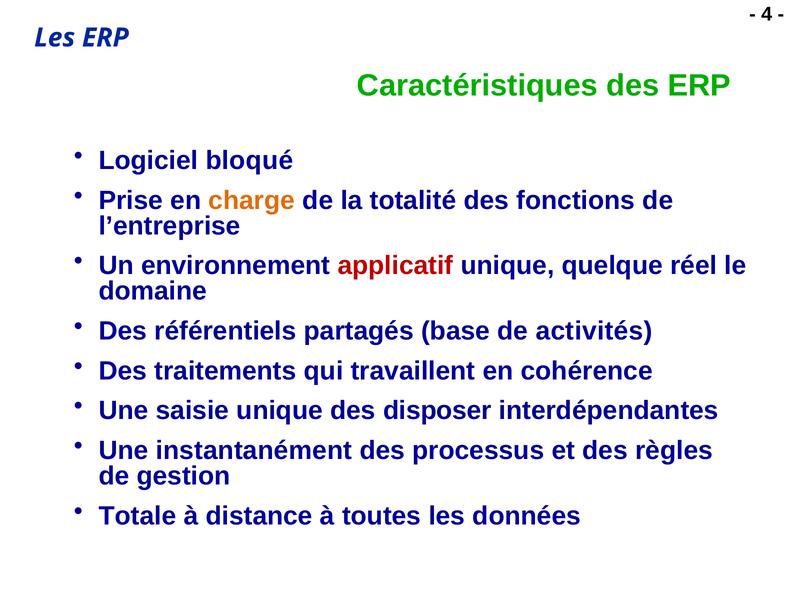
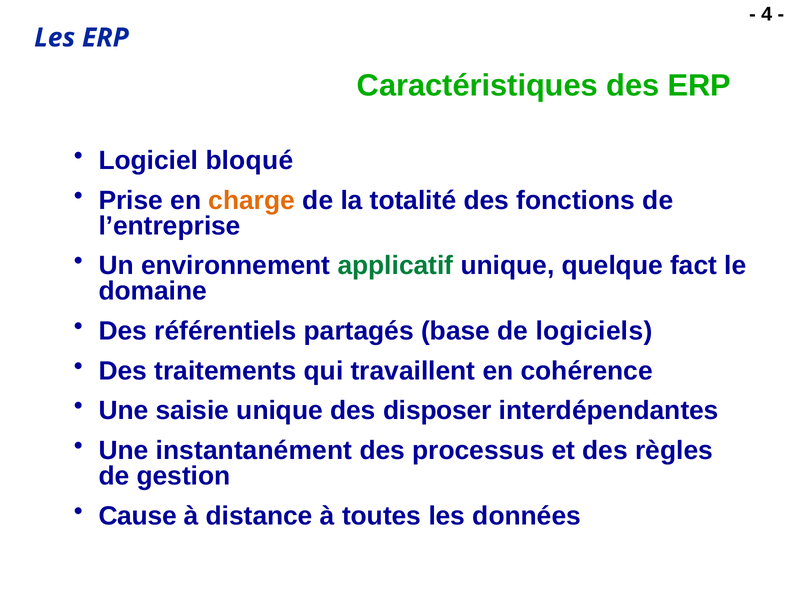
applicatif colour: red -> green
réel: réel -> fact
activités: activités -> logiciels
Totale: Totale -> Cause
